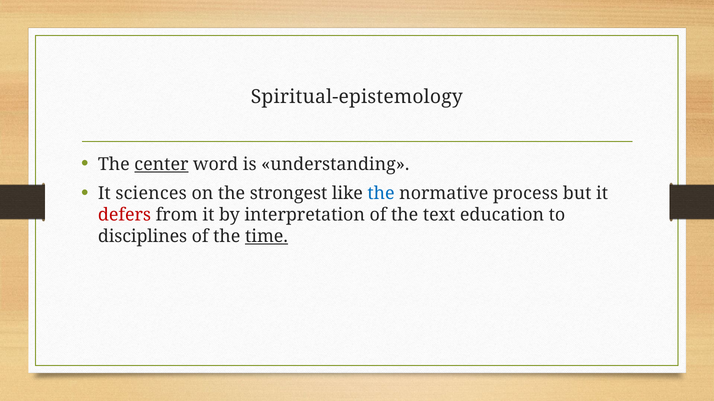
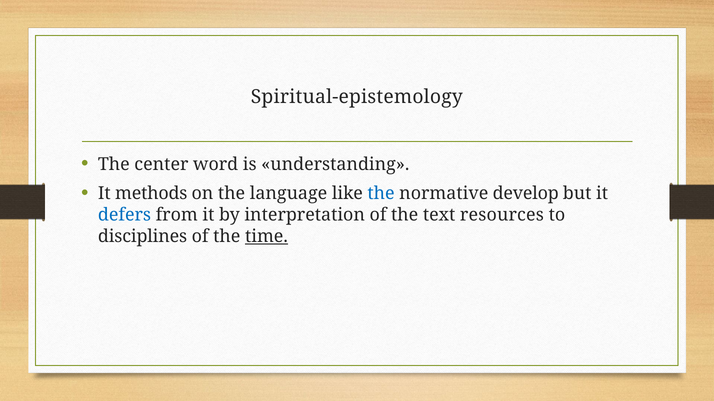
center underline: present -> none
sciences: sciences -> methods
strongest: strongest -> language
process: process -> develop
defers colour: red -> blue
education: education -> resources
